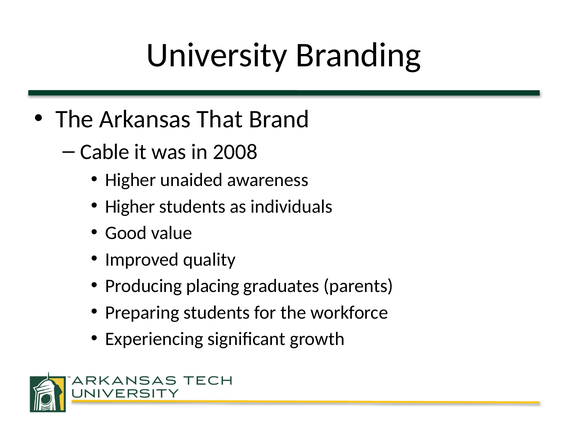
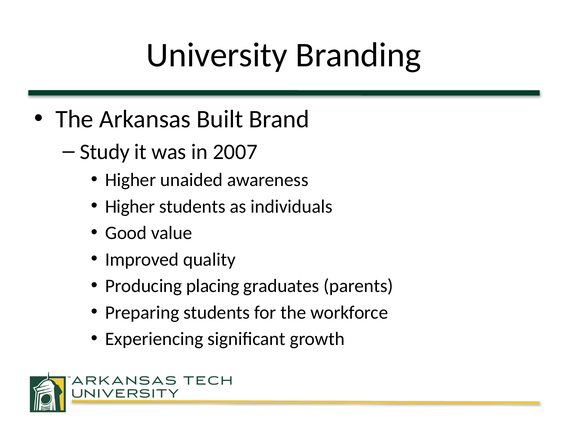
That: That -> Built
Cable: Cable -> Study
2008: 2008 -> 2007
